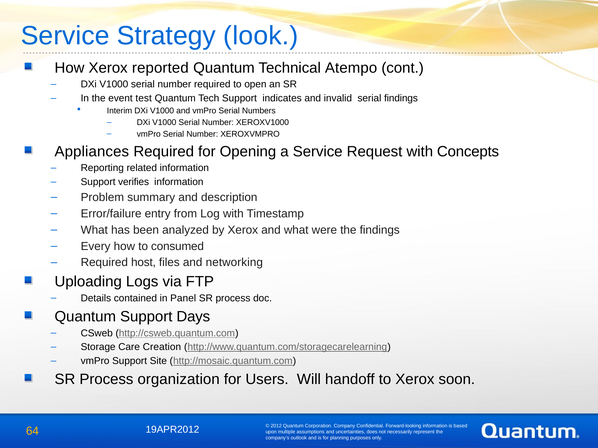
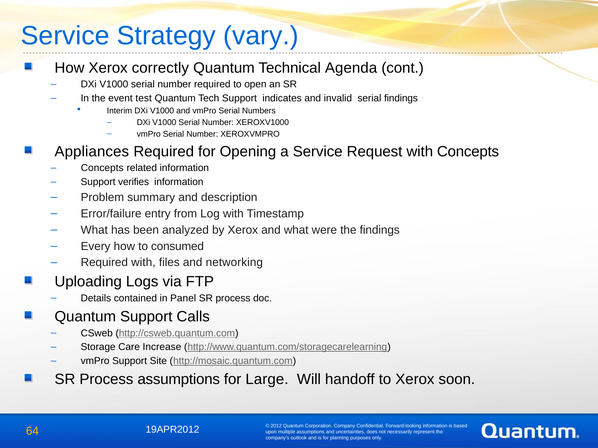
look: look -> vary
reported: reported -> correctly
Atempo: Atempo -> Agenda
Reporting at (102, 168): Reporting -> Concepts
Required host: host -> with
Days: Days -> Calls
Creation: Creation -> Increase
Process organization: organization -> assumptions
Users: Users -> Large
